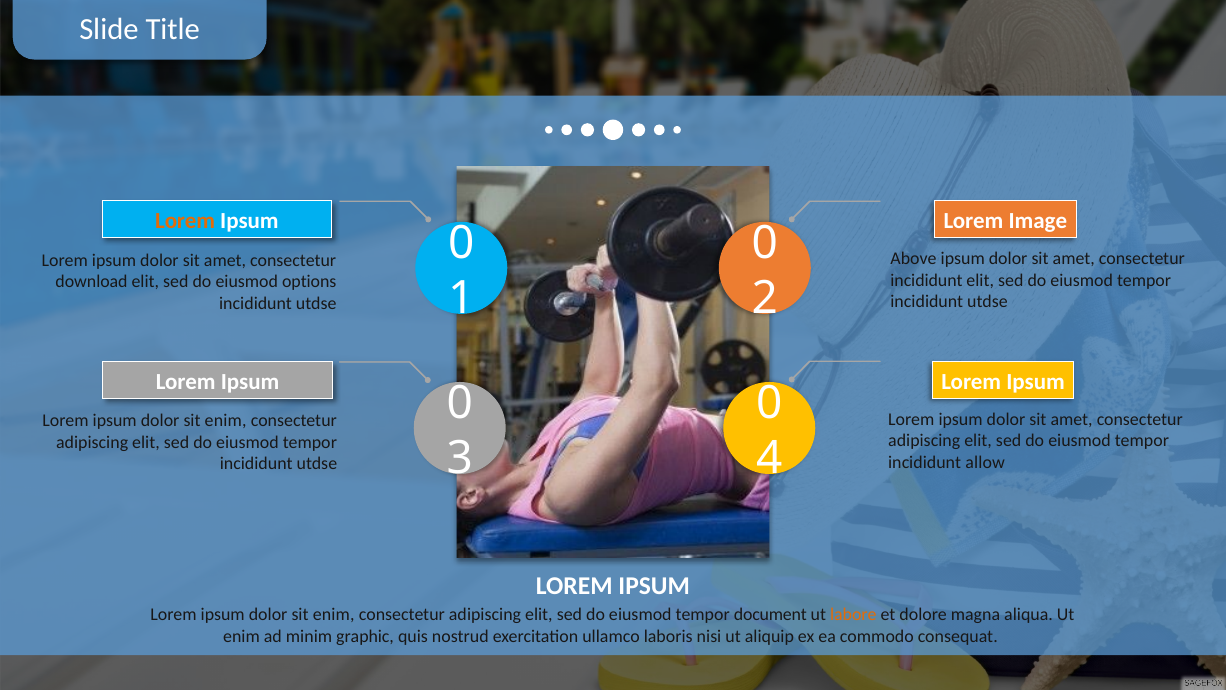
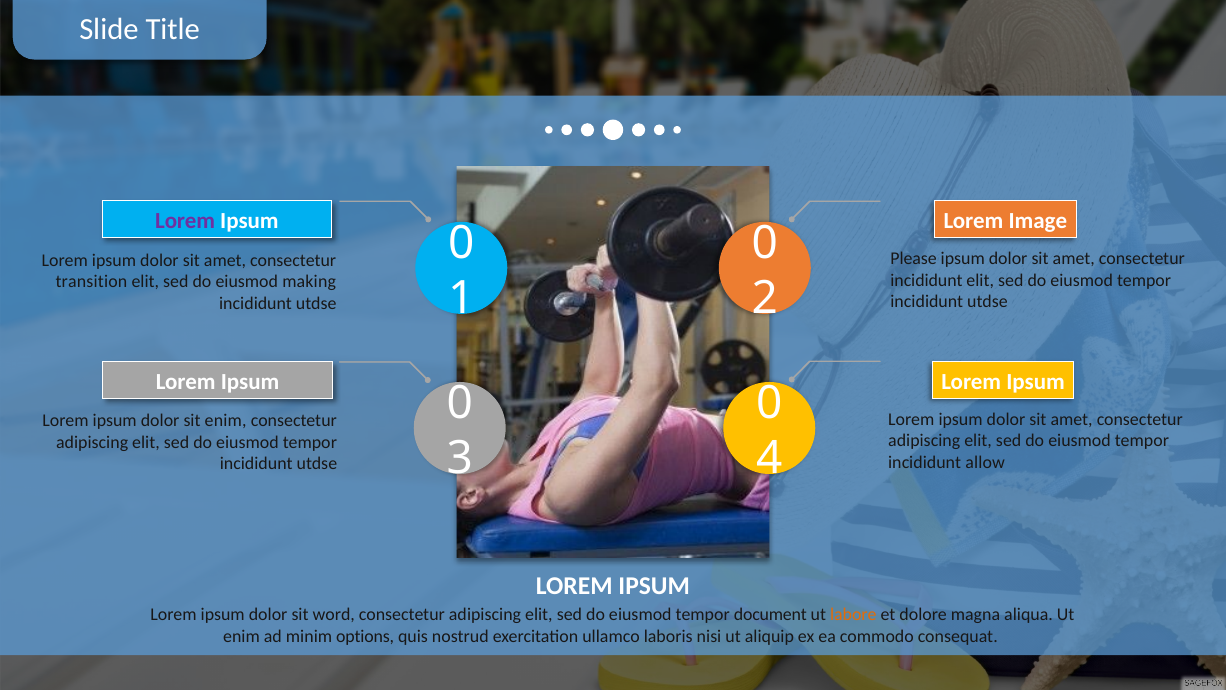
Lorem at (185, 221) colour: orange -> purple
Above: Above -> Please
download: download -> transition
options: options -> making
enim at (334, 614): enim -> word
graphic: graphic -> options
